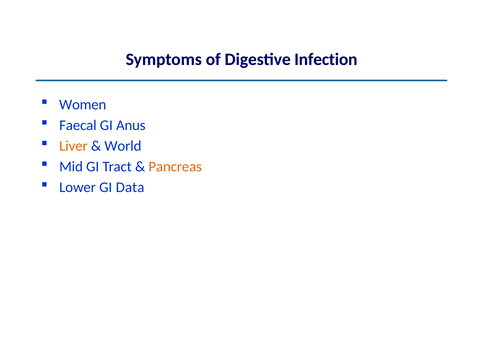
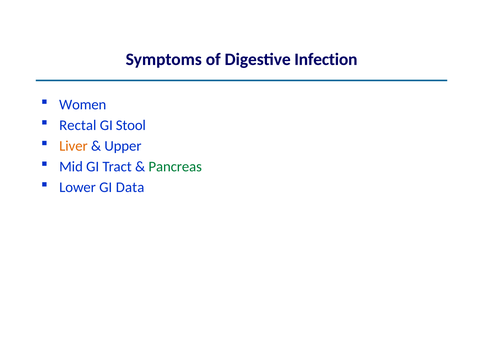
Faecal: Faecal -> Rectal
Anus: Anus -> Stool
World: World -> Upper
Pancreas colour: orange -> green
